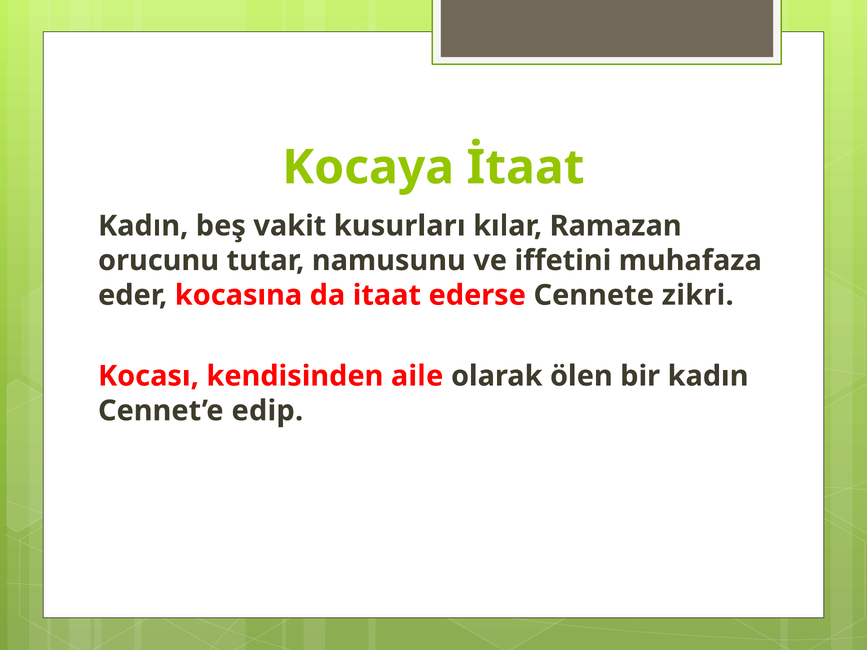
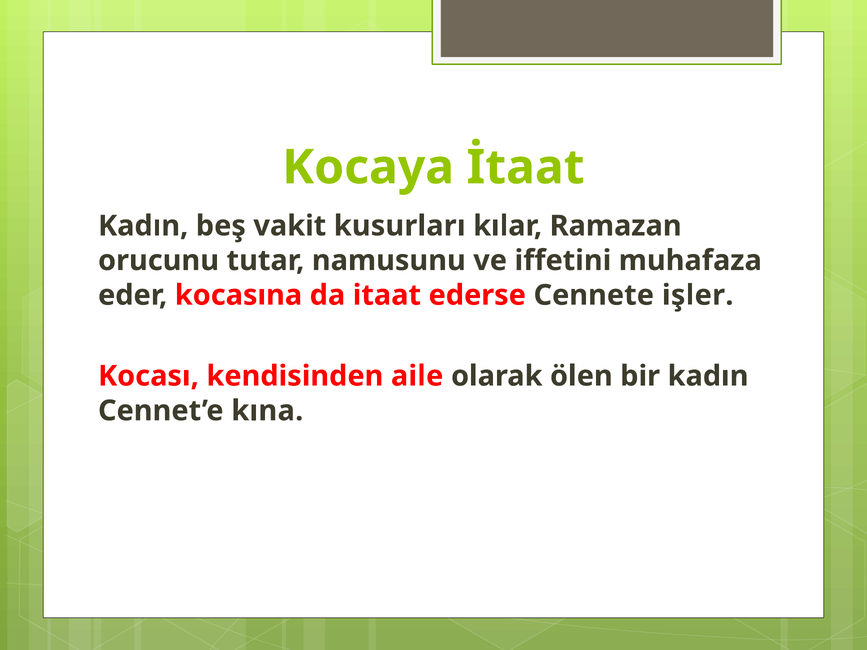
zikri: zikri -> işler
edip: edip -> kına
